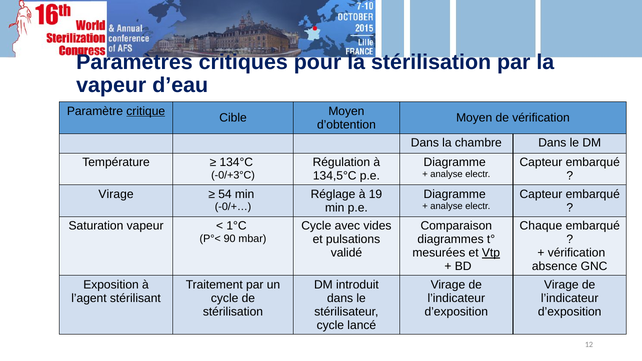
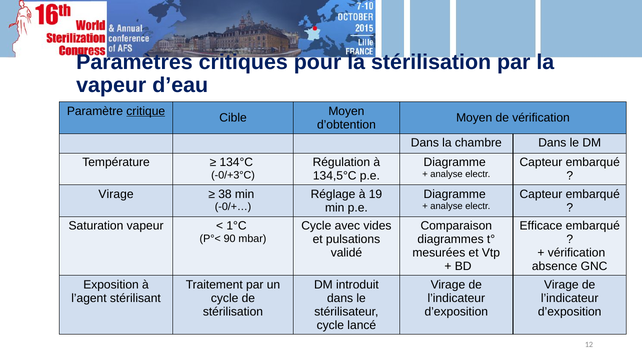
54: 54 -> 38
Chaque: Chaque -> Efficace
Vtp underline: present -> none
